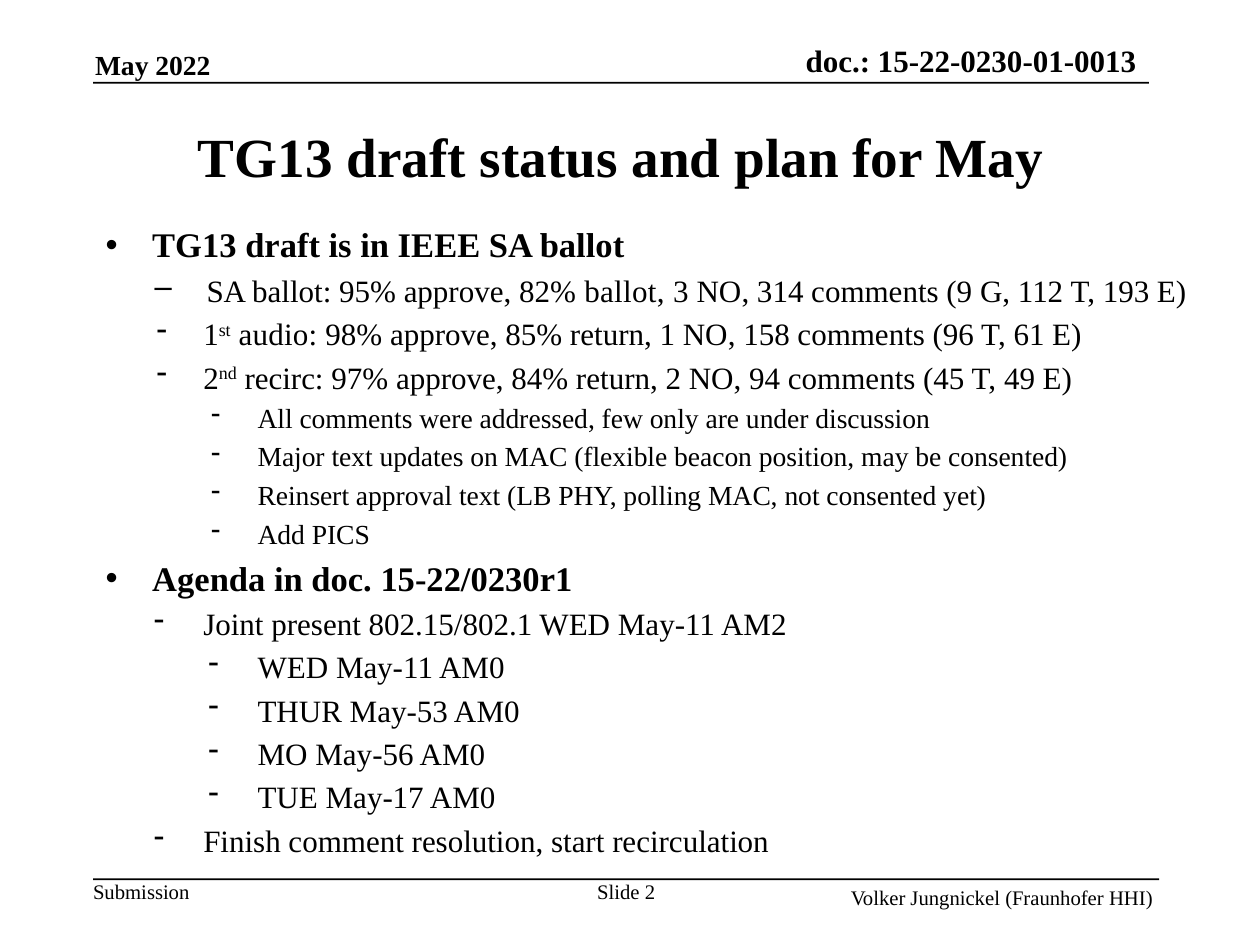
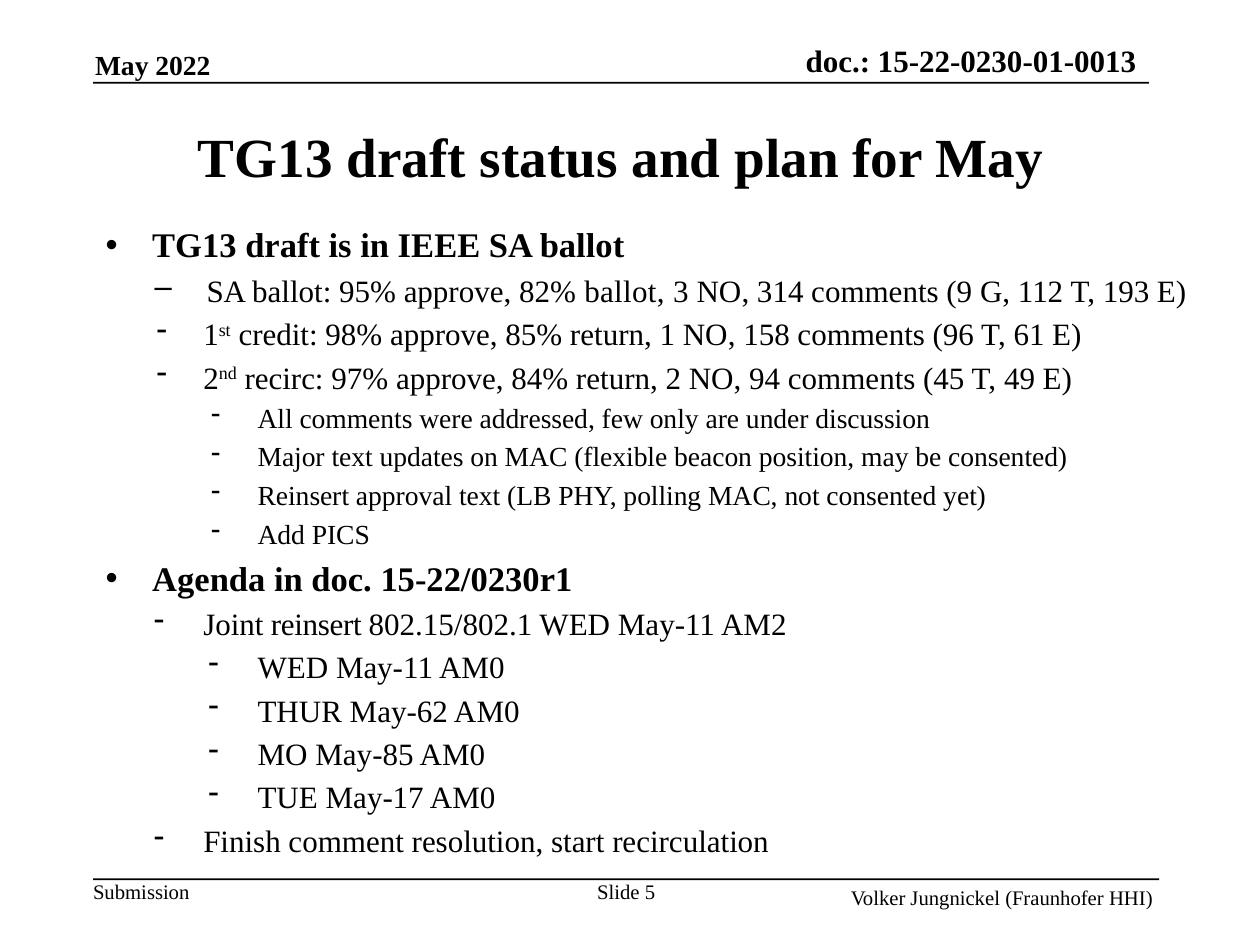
audio: audio -> credit
Joint present: present -> reinsert
May-53: May-53 -> May-62
May-56: May-56 -> May-85
Slide 2: 2 -> 5
